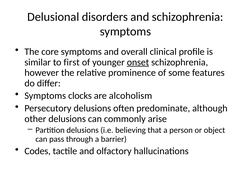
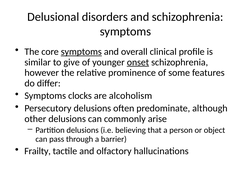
symptoms at (81, 52) underline: none -> present
first: first -> give
Codes: Codes -> Frailty
